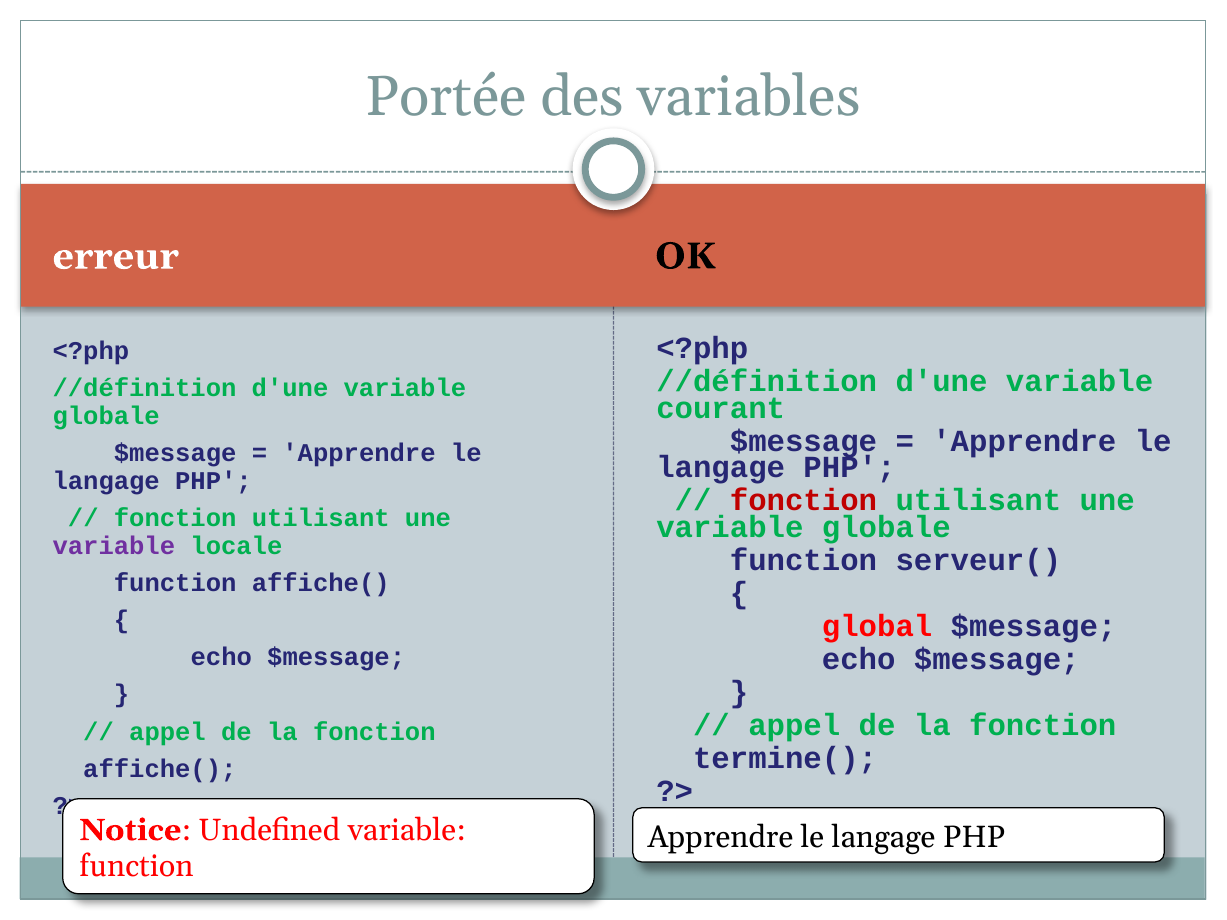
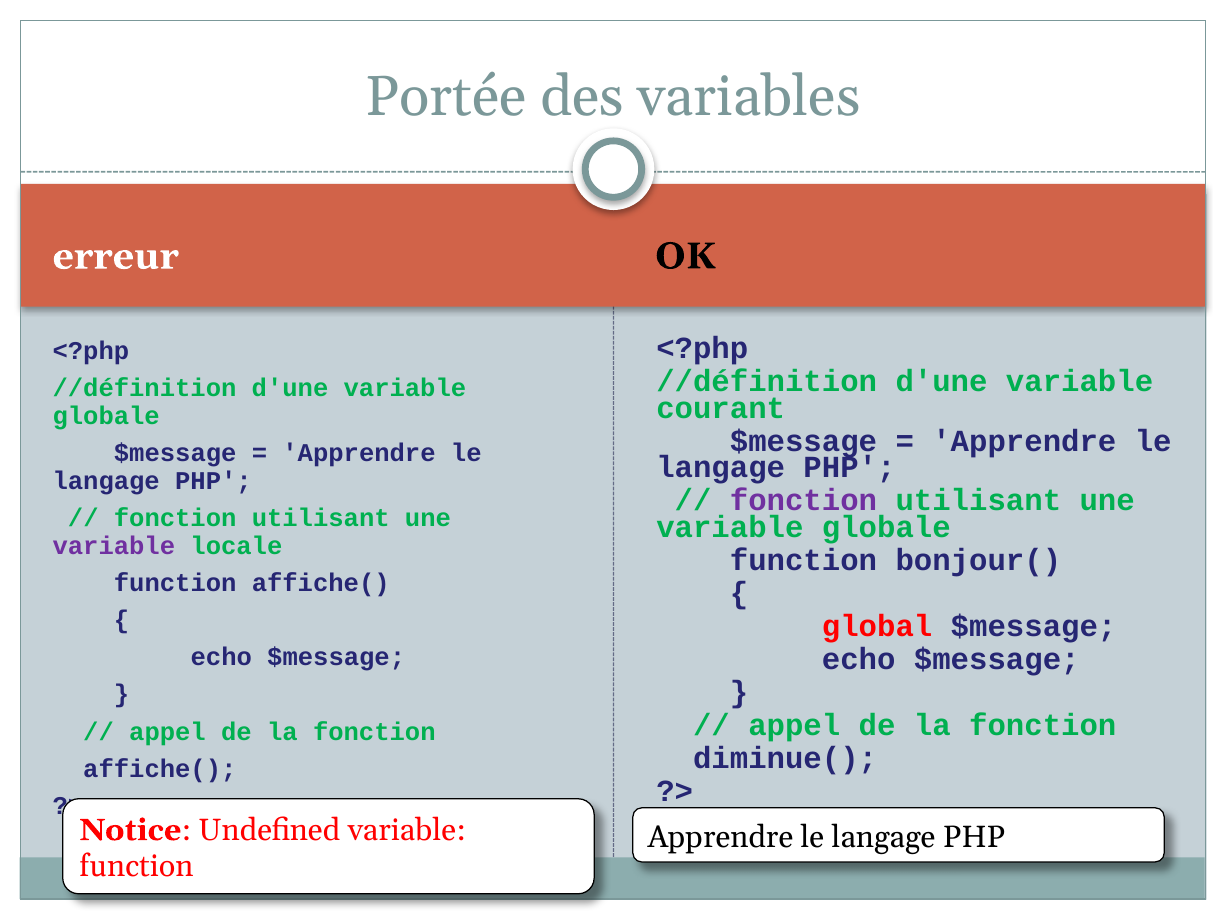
fonction at (803, 501) colour: red -> purple
serveur(: serveur( -> bonjour(
termine(: termine( -> diminue(
